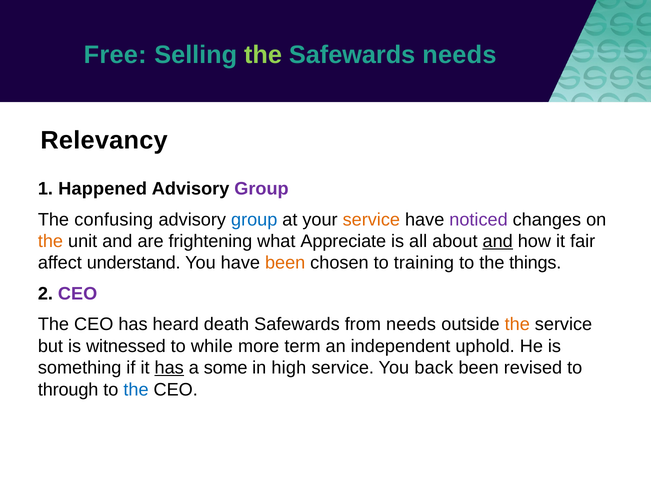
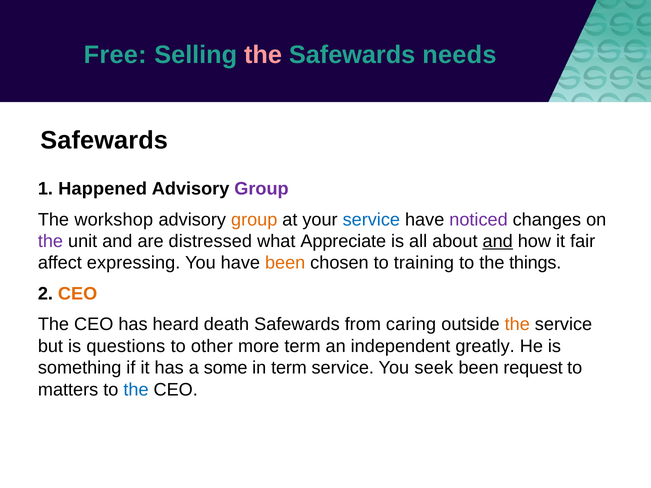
the at (263, 55) colour: light green -> pink
Relevancy at (104, 141): Relevancy -> Safewards
confusing: confusing -> workshop
group at (254, 220) colour: blue -> orange
service at (371, 220) colour: orange -> blue
the at (50, 241) colour: orange -> purple
frightening: frightening -> distressed
understand: understand -> expressing
CEO at (78, 294) colour: purple -> orange
from needs: needs -> caring
witnessed: witnessed -> questions
while: while -> other
uphold: uphold -> greatly
has at (169, 368) underline: present -> none
in high: high -> term
back: back -> seek
revised: revised -> request
through: through -> matters
